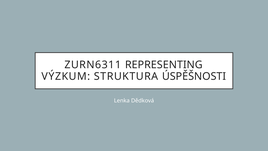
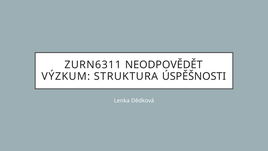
REPRESENTING: REPRESENTING -> NEODPOVĚDĚT
